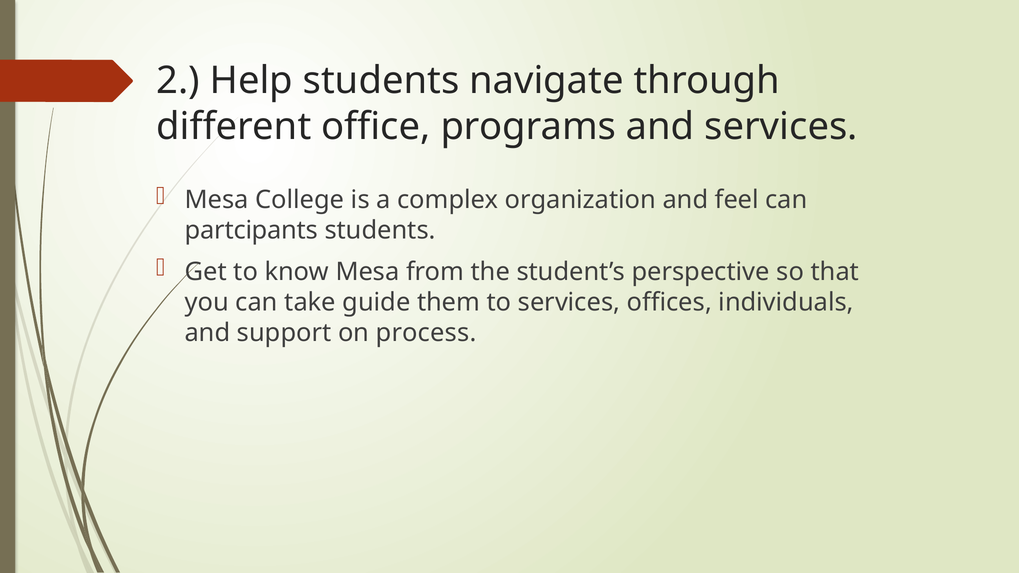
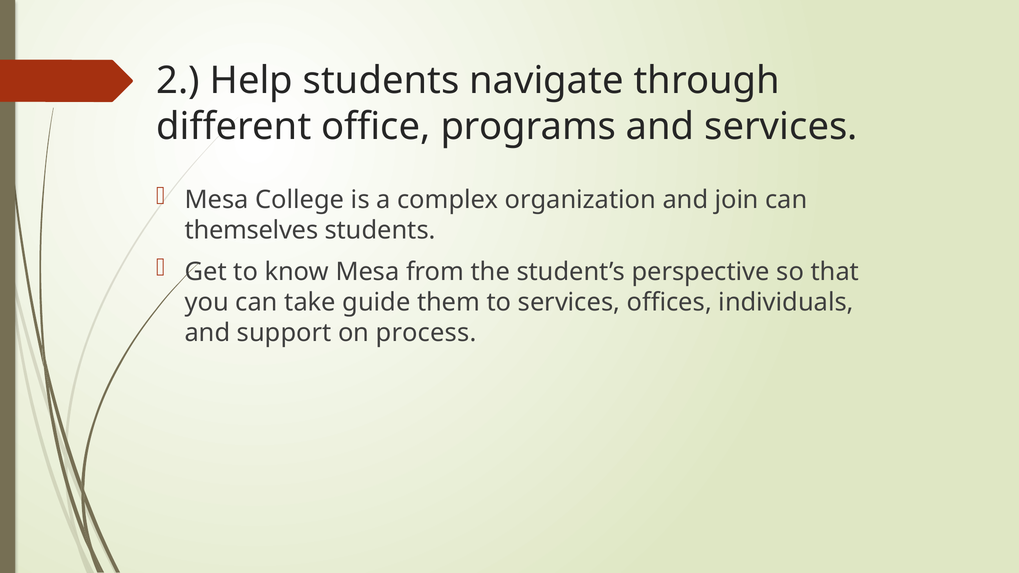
feel: feel -> join
partcipants: partcipants -> themselves
